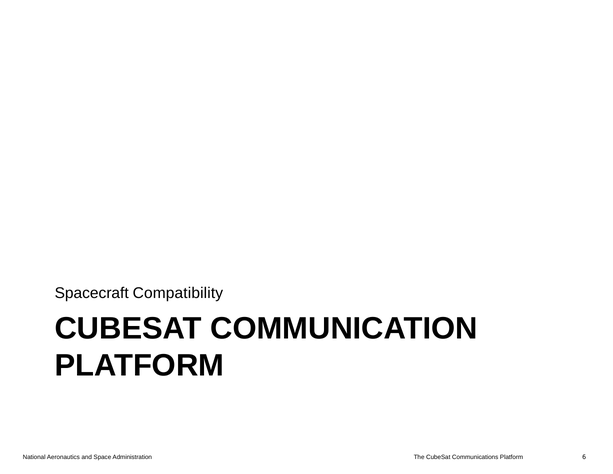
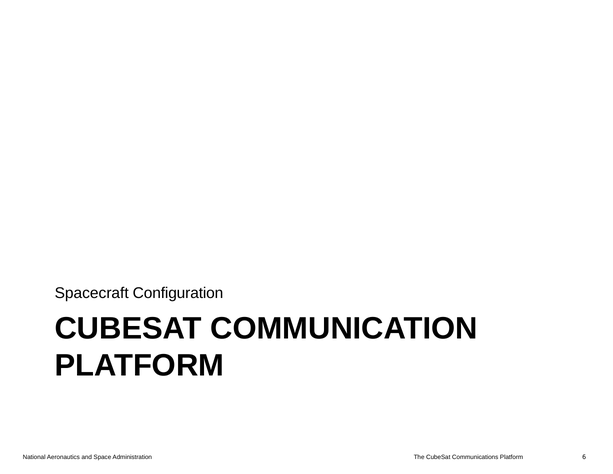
Compatibility: Compatibility -> Configuration
